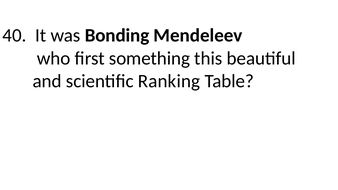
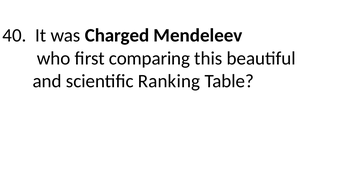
Bonding: Bonding -> Charged
something: something -> comparing
